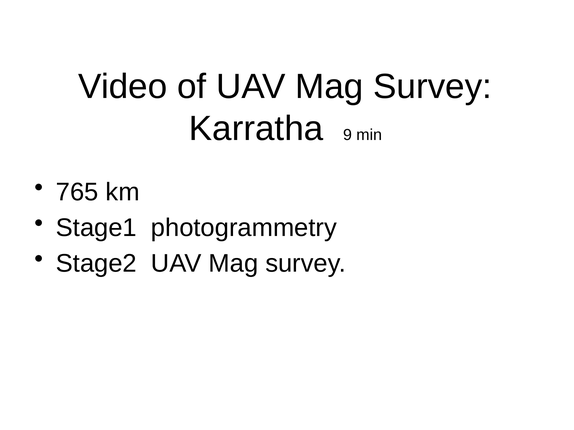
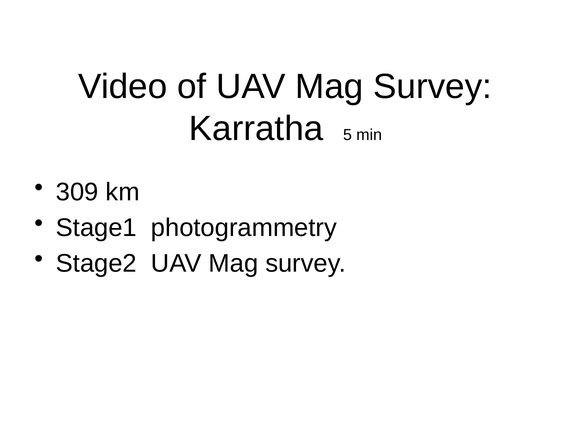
9: 9 -> 5
765: 765 -> 309
